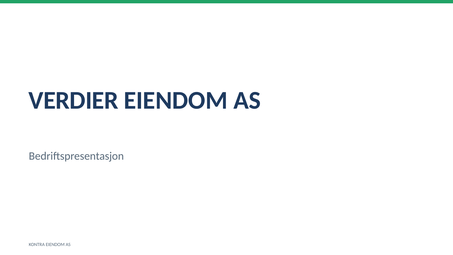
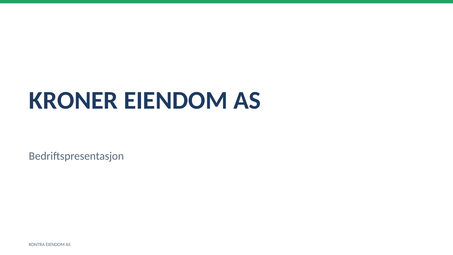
VERDIER: VERDIER -> KRONER
